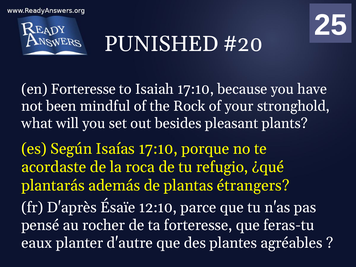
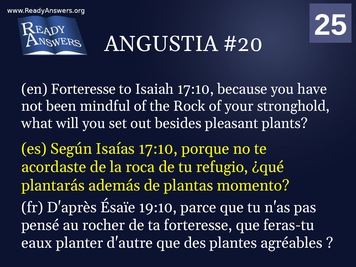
PUNISHED: PUNISHED -> ANGUSTIA
étrangers: étrangers -> momento
12:10: 12:10 -> 19:10
